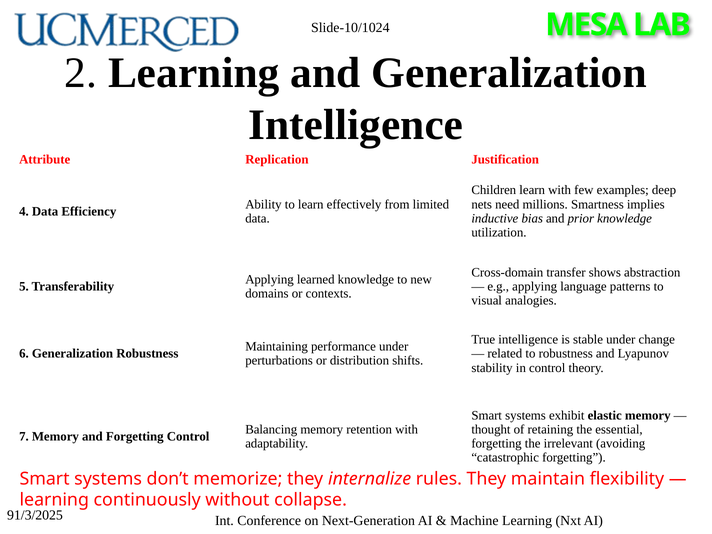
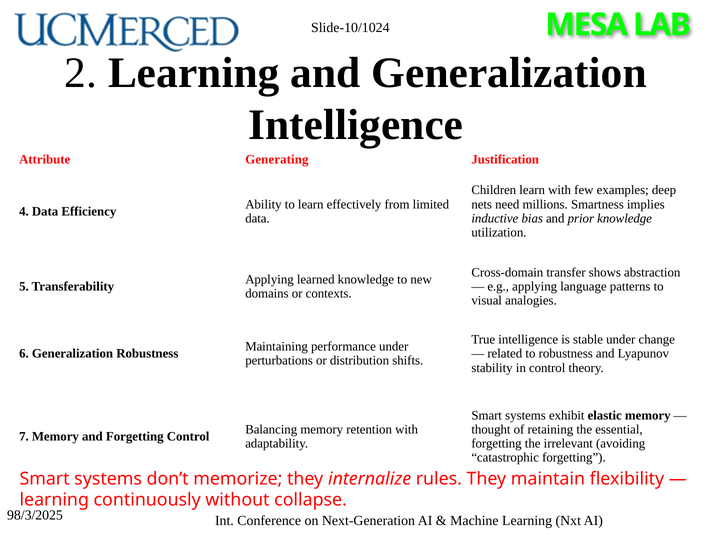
Replication: Replication -> Generating
91/3/2025: 91/3/2025 -> 98/3/2025
